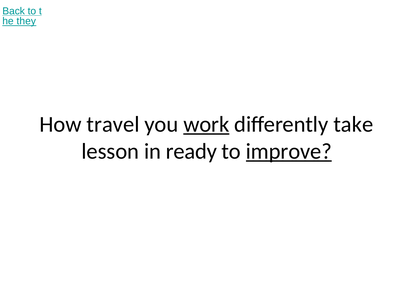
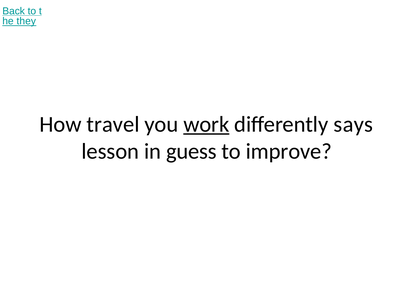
take: take -> says
ready: ready -> guess
improve underline: present -> none
